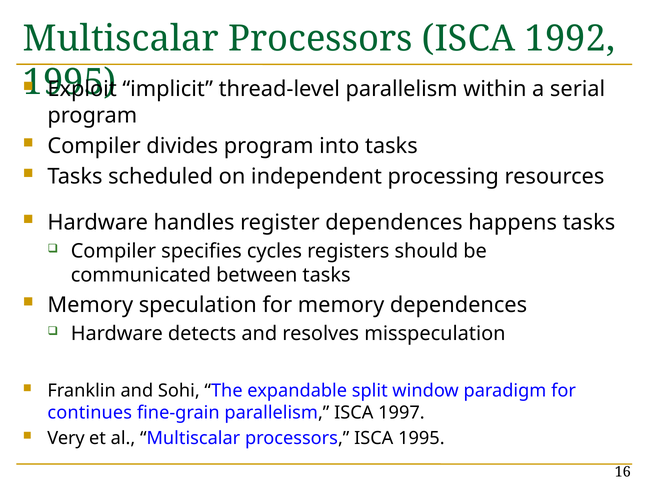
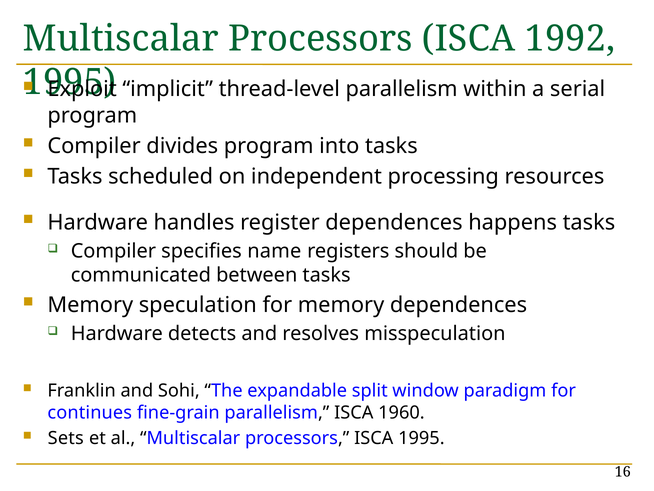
cycles: cycles -> name
1997: 1997 -> 1960
Very: Very -> Sets
